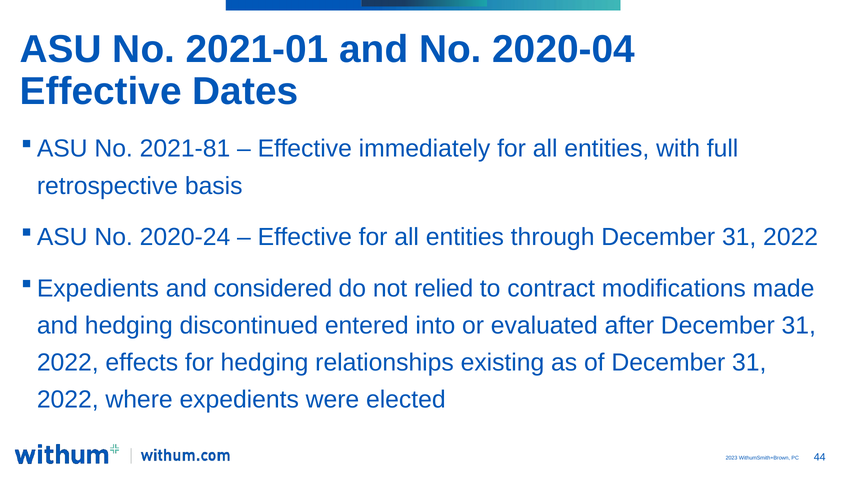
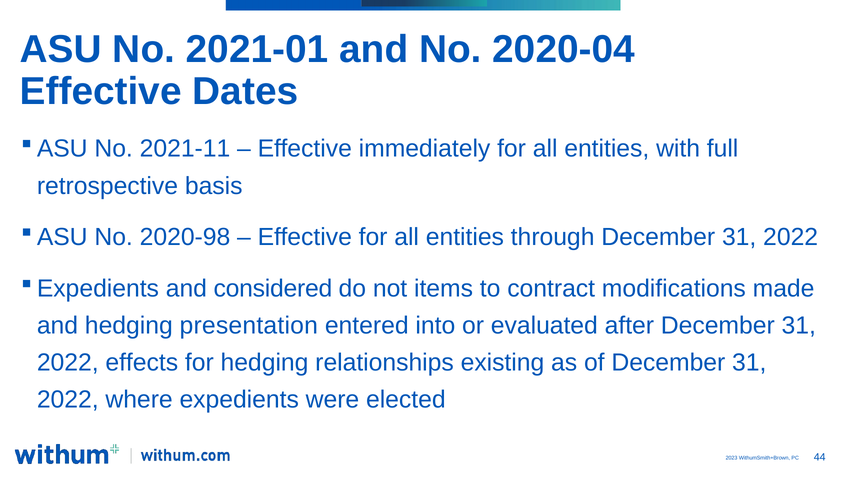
2021-81: 2021-81 -> 2021-11
2020-24: 2020-24 -> 2020-98
relied: relied -> items
discontinued: discontinued -> presentation
